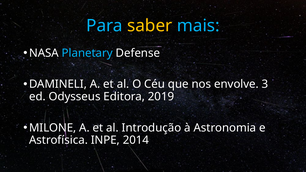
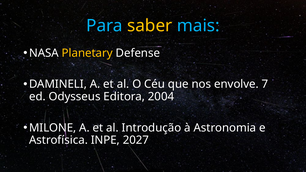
Planetary colour: light blue -> yellow
3: 3 -> 7
2019: 2019 -> 2004
2014: 2014 -> 2027
